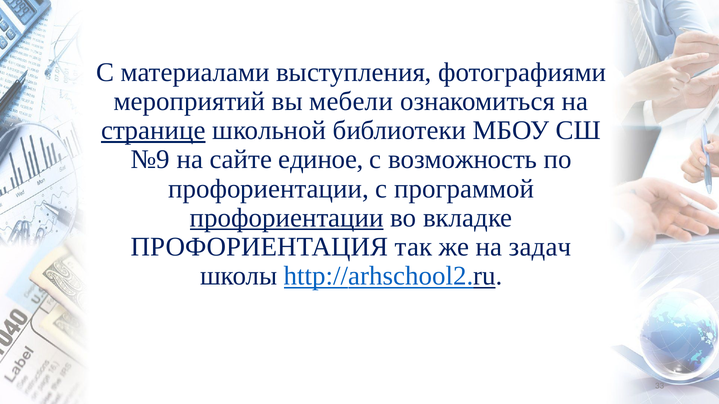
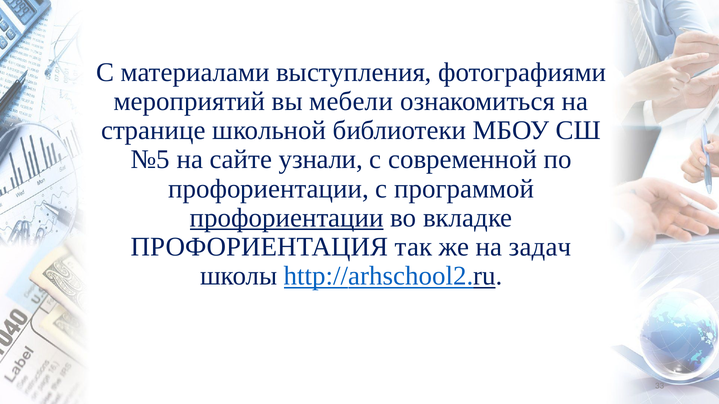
странице underline: present -> none
№9: №9 -> №5
единое: единое -> узнали
возможность: возможность -> современной
